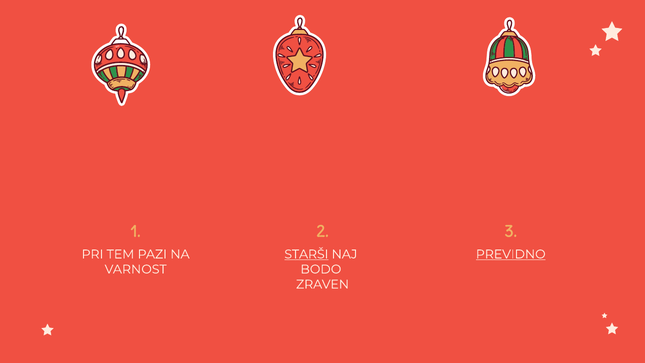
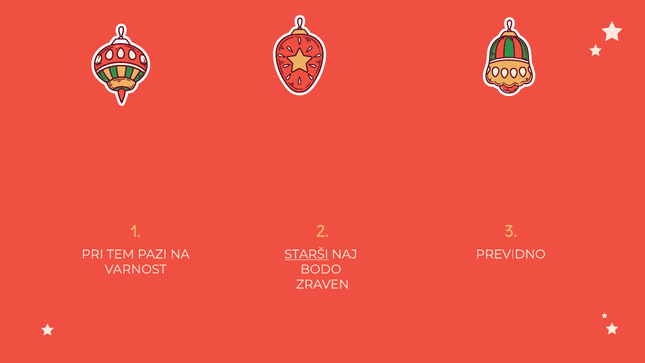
PREVIDNO underline: present -> none
